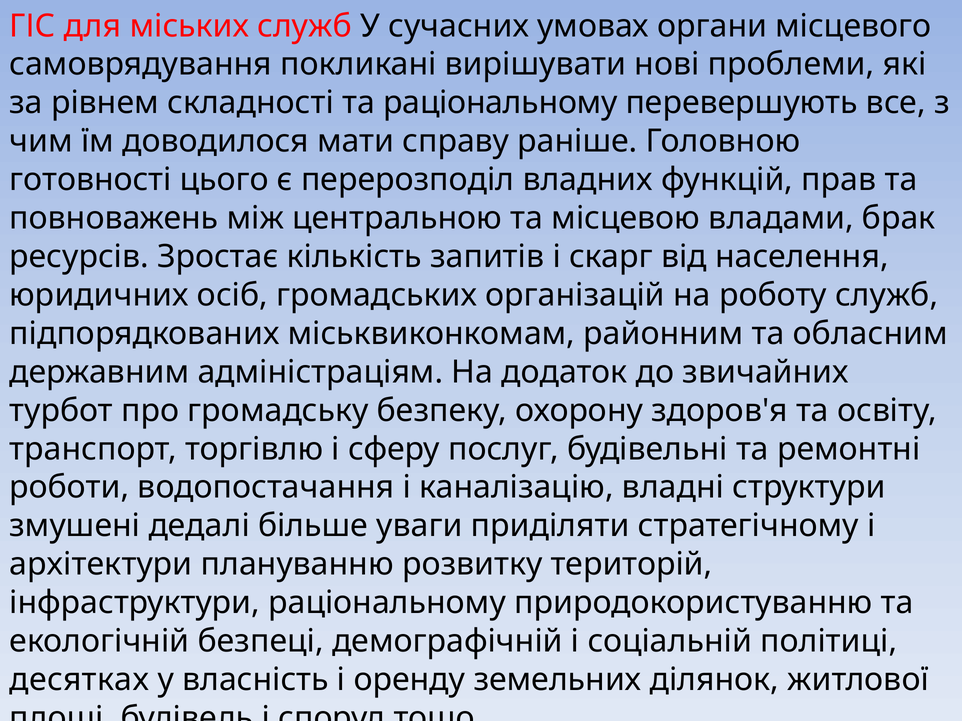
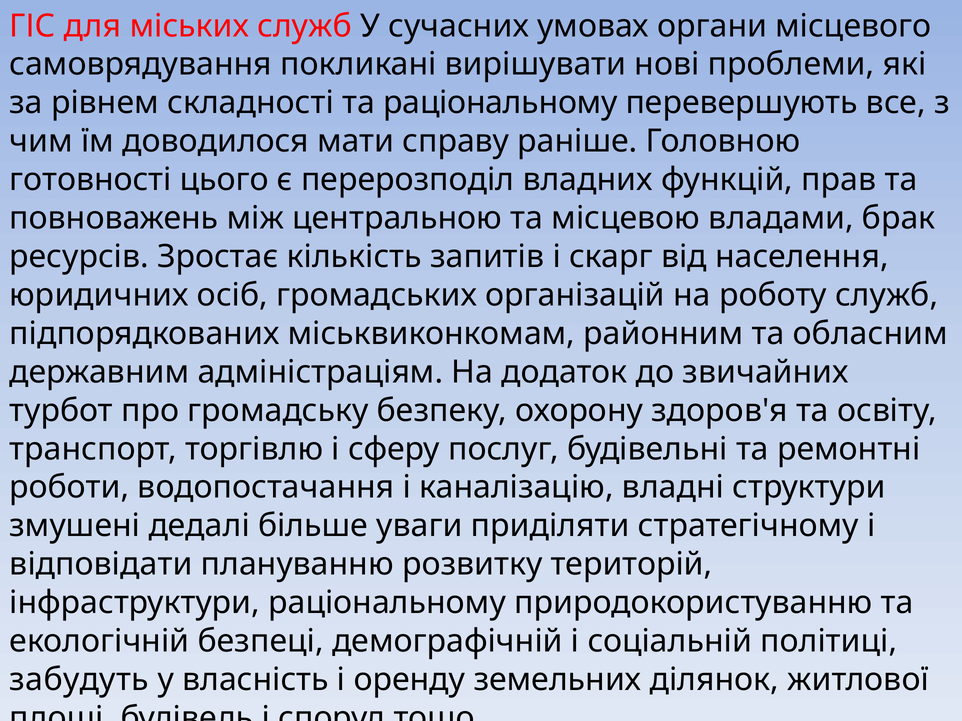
архітектури: архітектури -> відповідати
десятках: десятках -> забудуть
